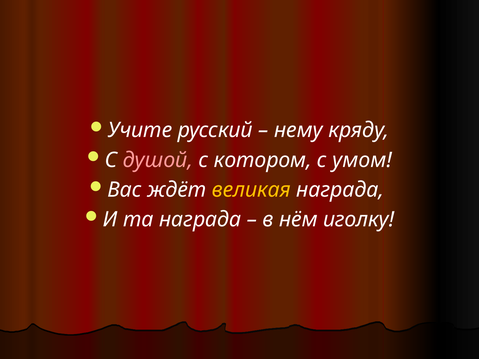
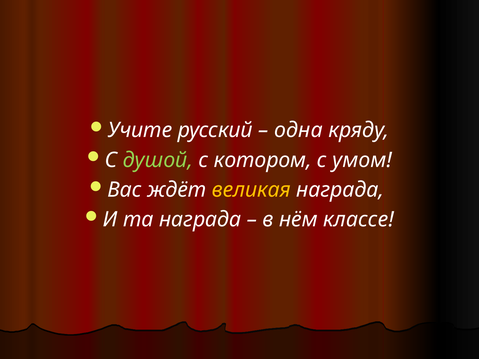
нему: нему -> одна
душой colour: pink -> light green
иголку: иголку -> классе
